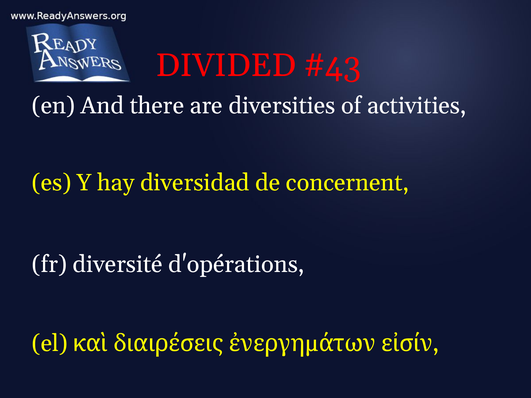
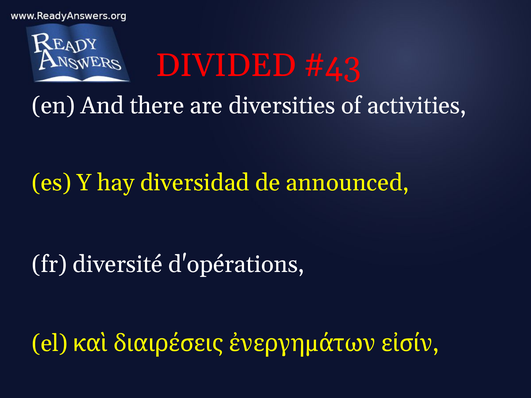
concernent: concernent -> announced
